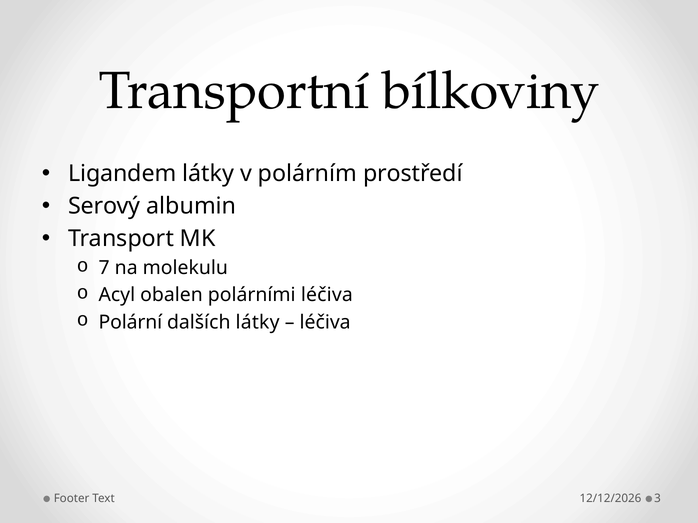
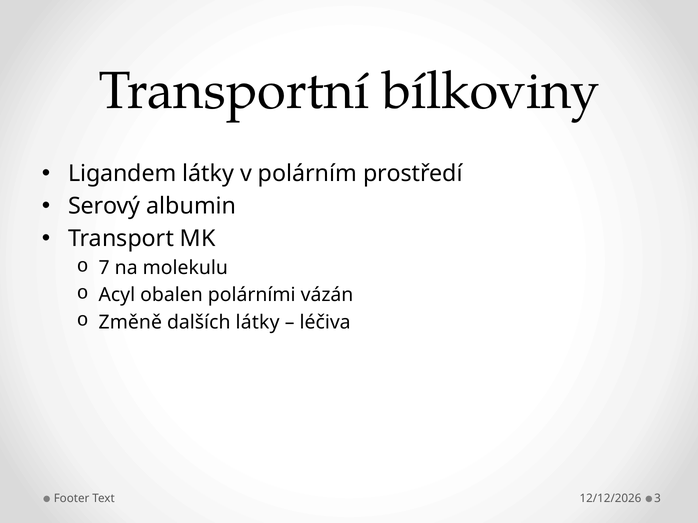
polárními léčiva: léčiva -> vázán
Polární: Polární -> Změně
